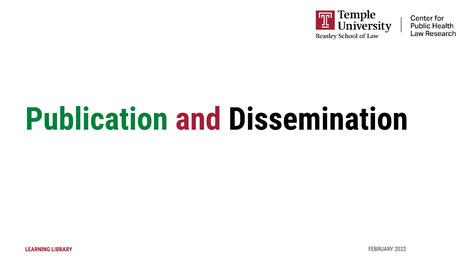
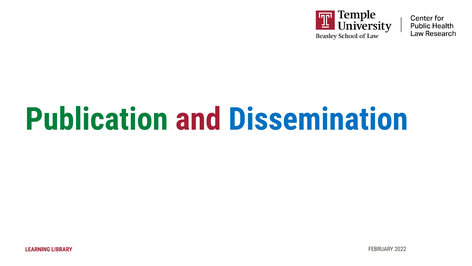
Dissemination colour: black -> blue
